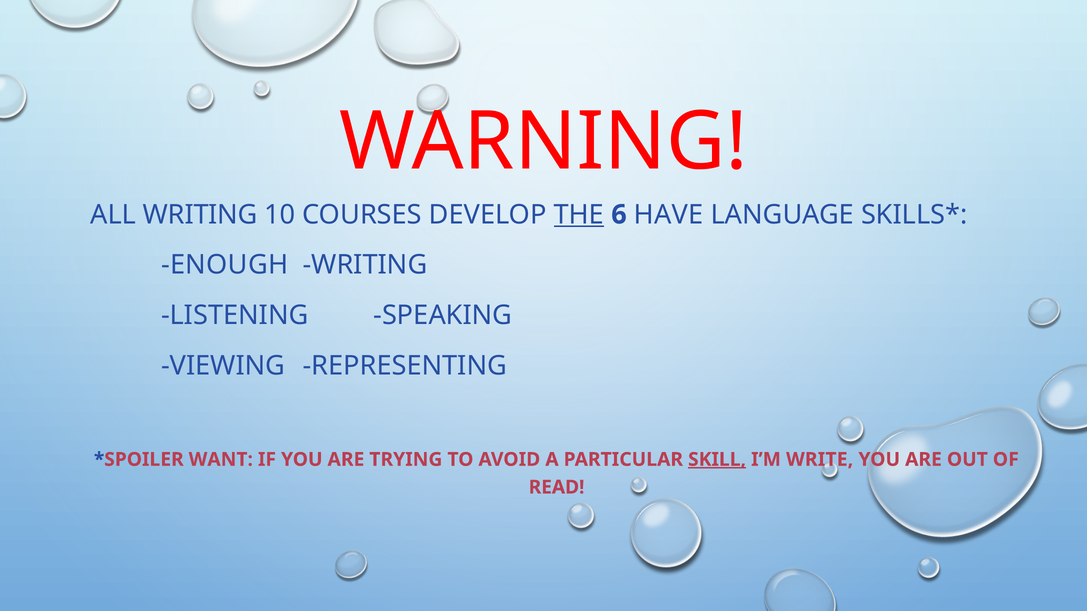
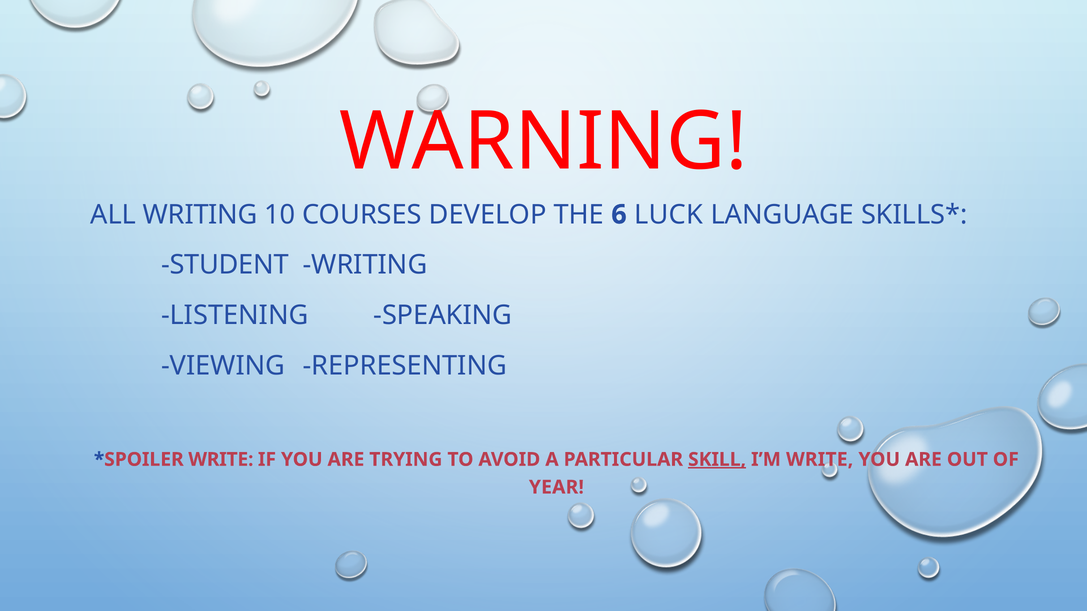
THE underline: present -> none
HAVE: HAVE -> LUCK
ENOUGH: ENOUGH -> STUDENT
WANT at (221, 460): WANT -> WRITE
READ: READ -> YEAR
